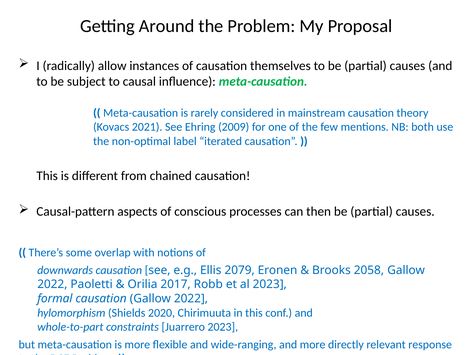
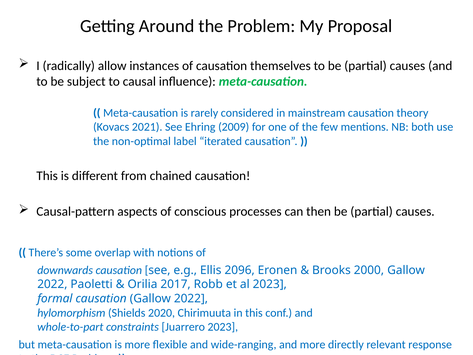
2079: 2079 -> 2096
2058: 2058 -> 2000
